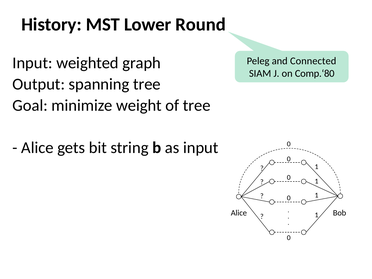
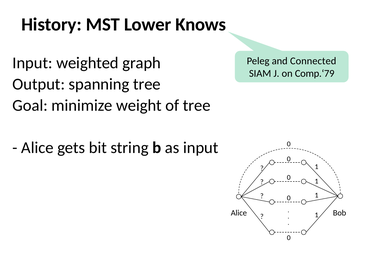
Round: Round -> Knows
Comp.‘80: Comp.‘80 -> Comp.‘79
